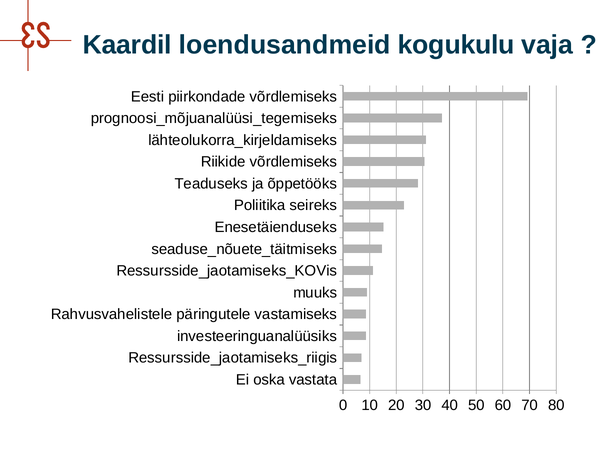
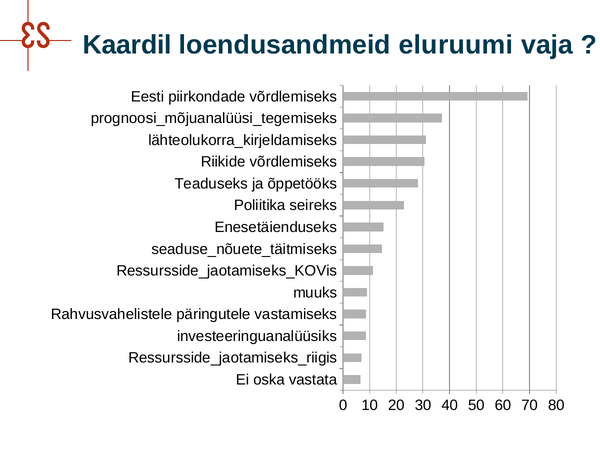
kogukulu: kogukulu -> eluruumi
